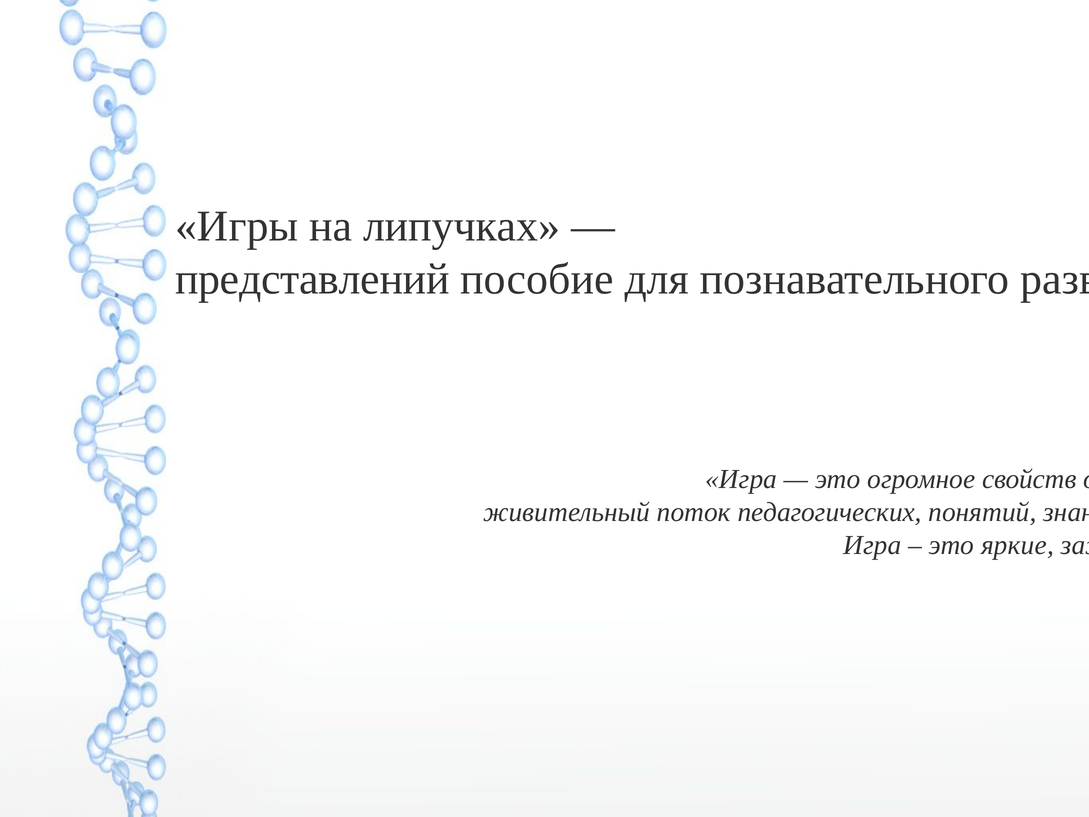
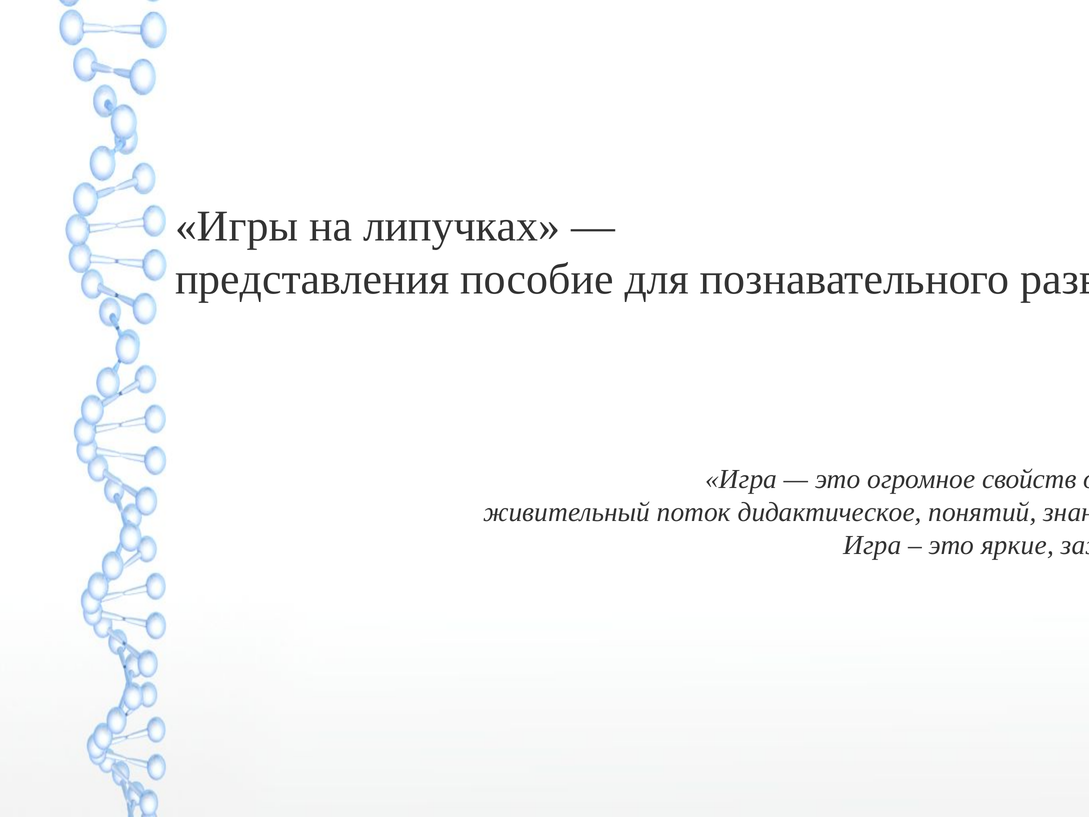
представлений: представлений -> представления
педагогических: педагогических -> дидактическое
